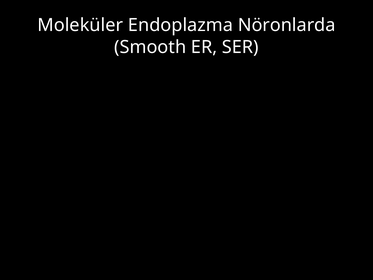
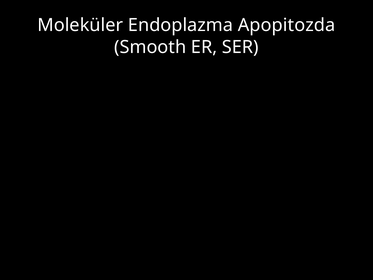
Nöronlarda: Nöronlarda -> Apopitozda
